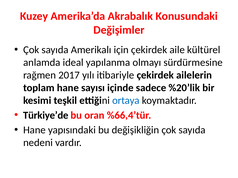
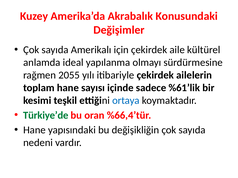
2017: 2017 -> 2055
%20’lik: %20’lik -> %61’lik
Türkiye’de colour: black -> green
